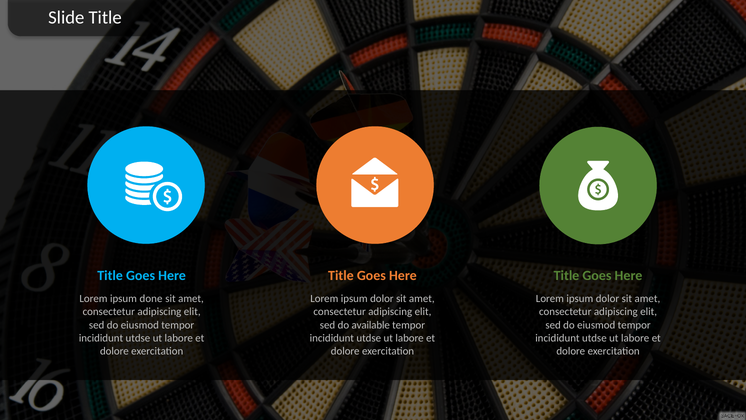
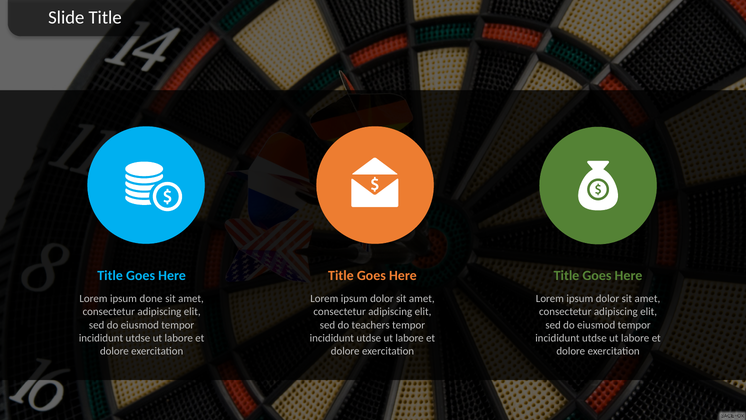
available: available -> teachers
